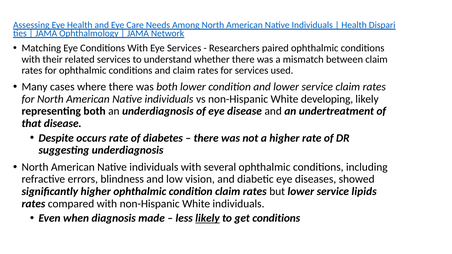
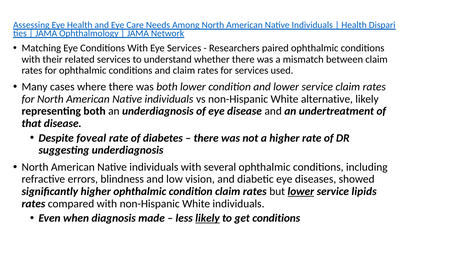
developing: developing -> alternative
occurs: occurs -> foveal
lower at (301, 192) underline: none -> present
